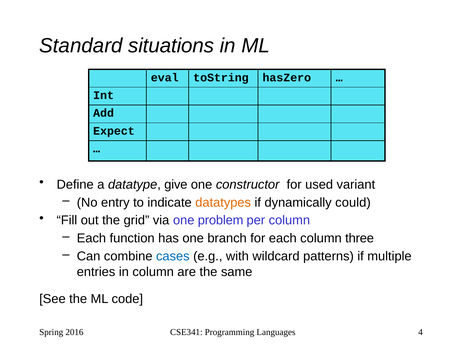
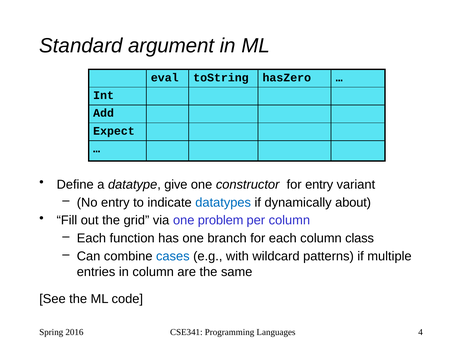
situations: situations -> argument
for used: used -> entry
datatypes colour: orange -> blue
could: could -> about
three: three -> class
